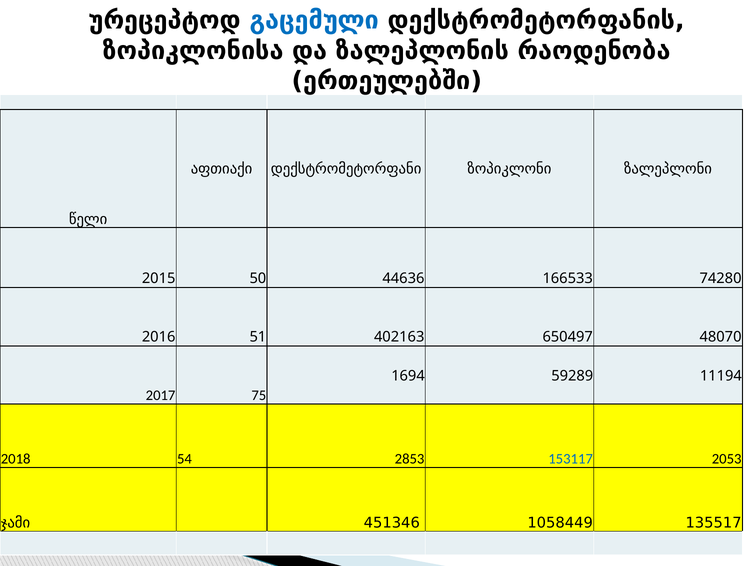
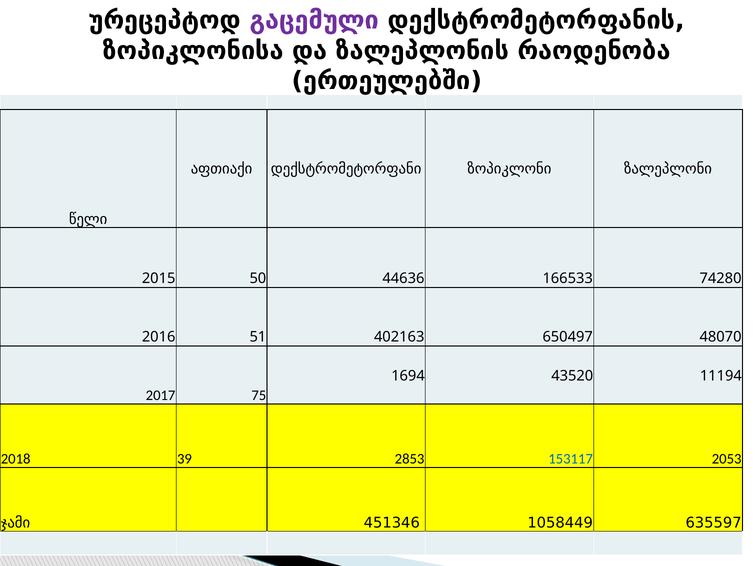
გაცემული colour: blue -> purple
59289: 59289 -> 43520
54: 54 -> 39
135517: 135517 -> 635597
